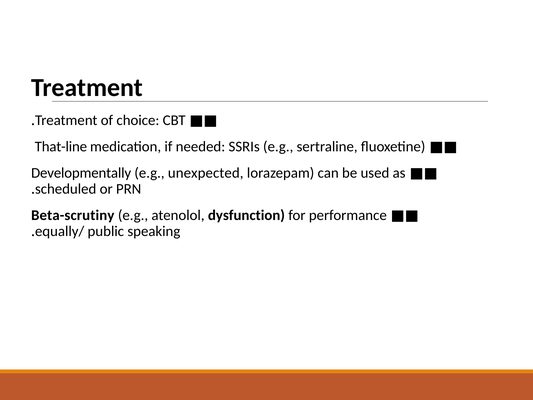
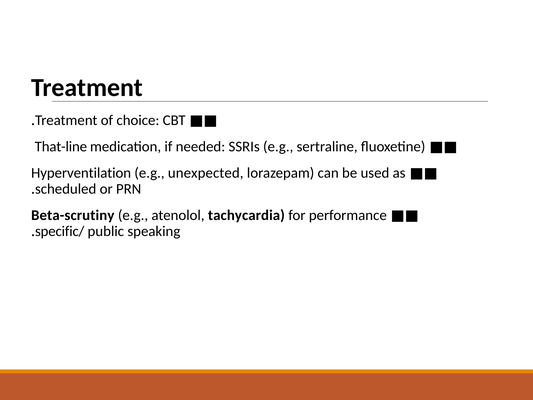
Developmentally: Developmentally -> Hyperventilation
dysfunction: dysfunction -> tachycardia
equally/: equally/ -> specific/
